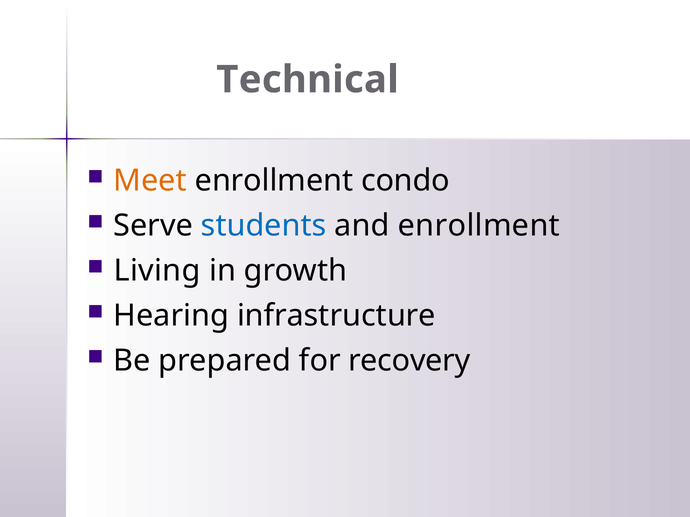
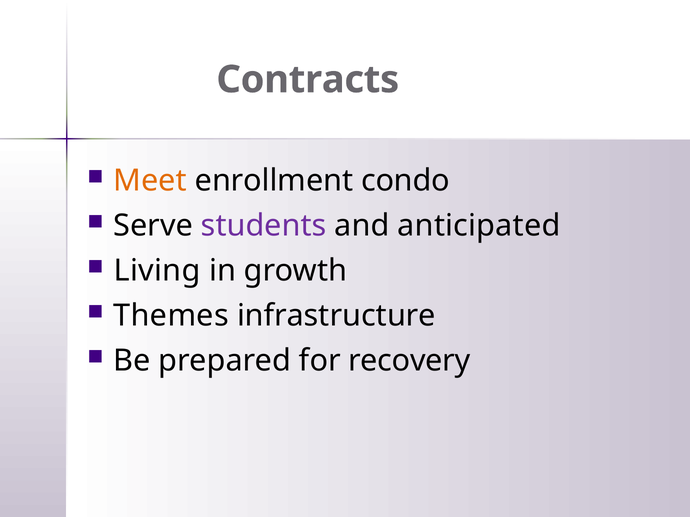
Technical: Technical -> Contracts
students colour: blue -> purple
and enrollment: enrollment -> anticipated
Hearing: Hearing -> Themes
